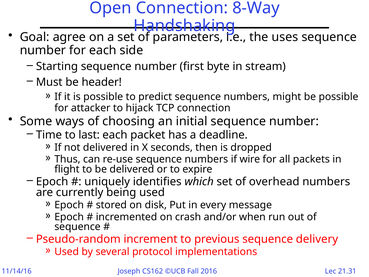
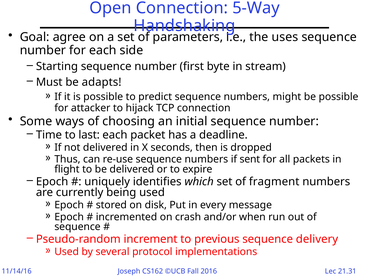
8-Way: 8-Way -> 5-Way
header: header -> adapts
wire: wire -> sent
overhead: overhead -> fragment
